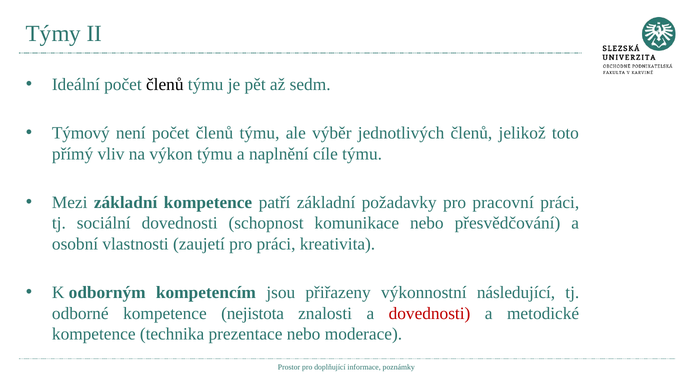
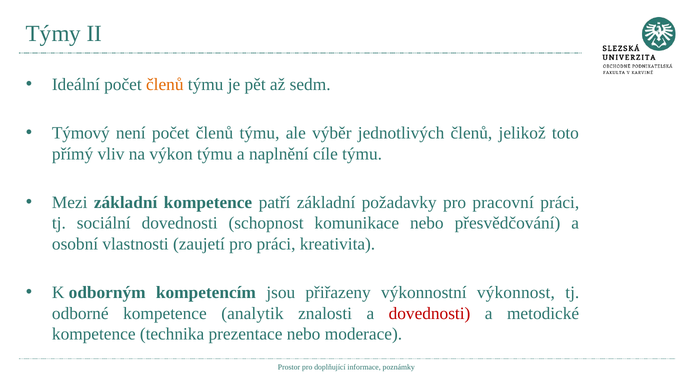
členů at (165, 84) colour: black -> orange
následující: následující -> výkonnost
nejistota: nejistota -> analytik
